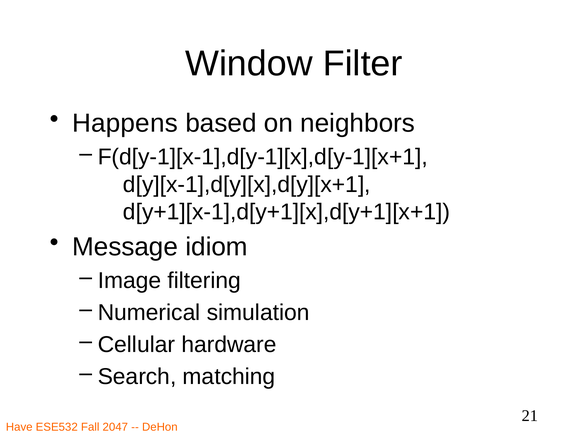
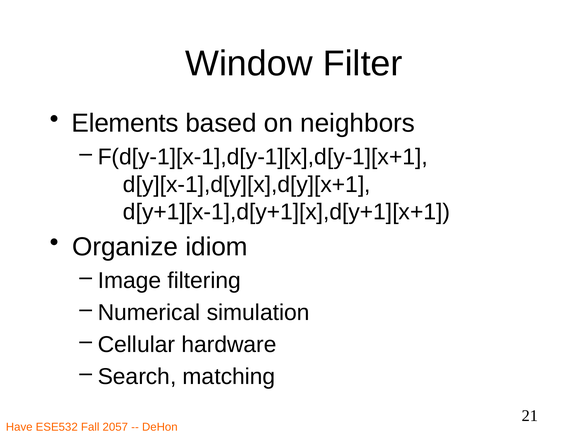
Happens: Happens -> Elements
Message: Message -> Organize
2047: 2047 -> 2057
